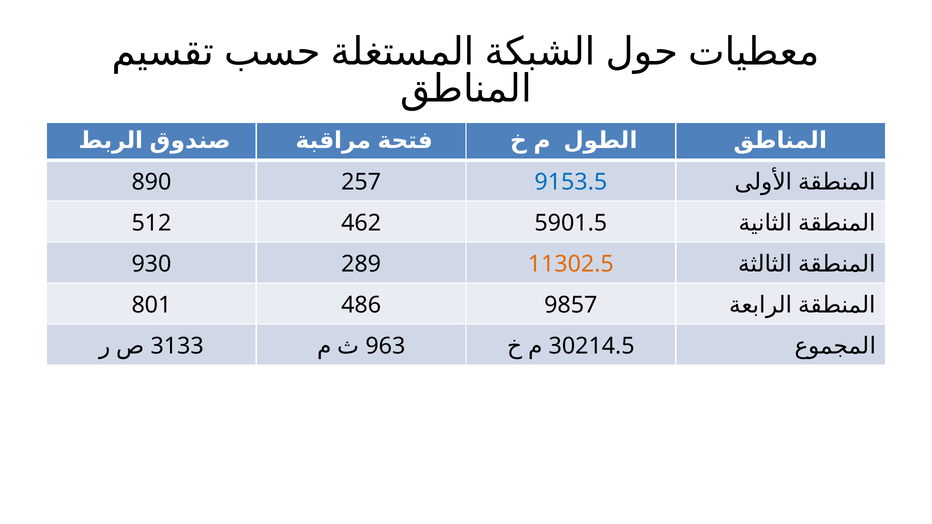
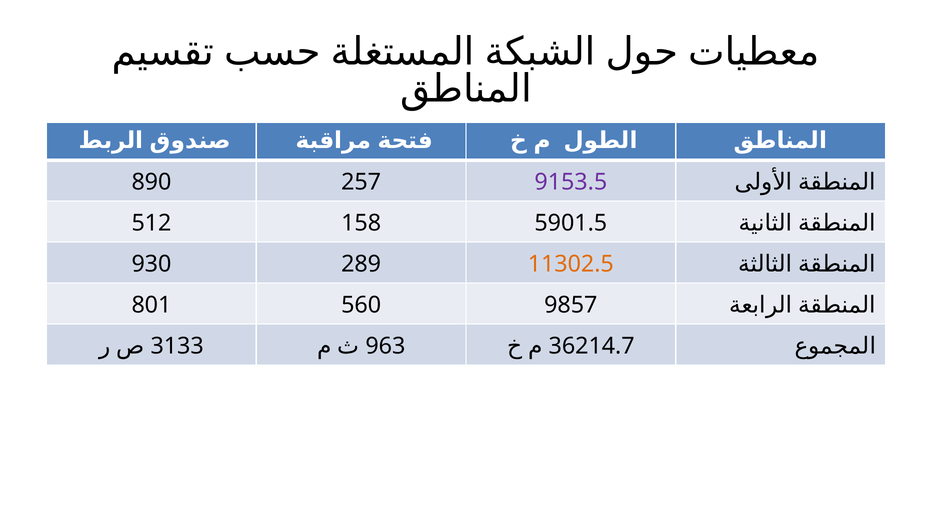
9153.5 colour: blue -> purple
462: 462 -> 158
486: 486 -> 560
30214.5: 30214.5 -> 36214.7
